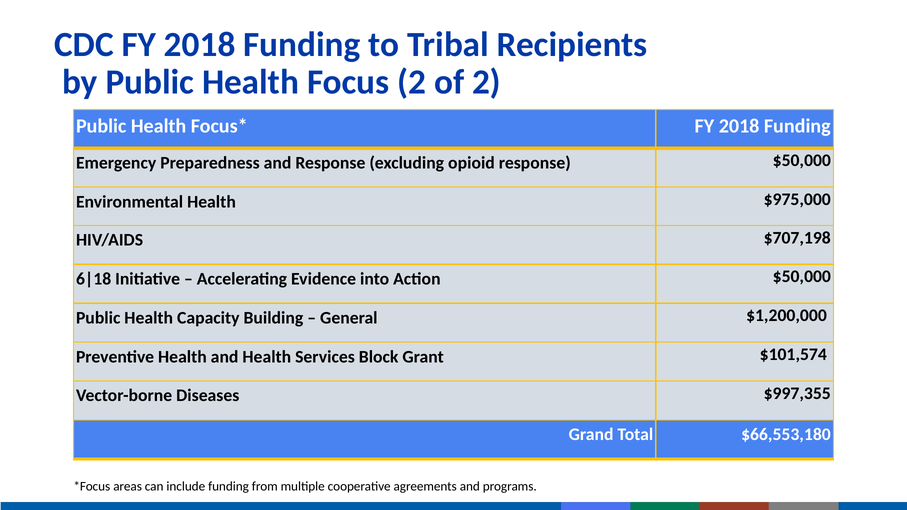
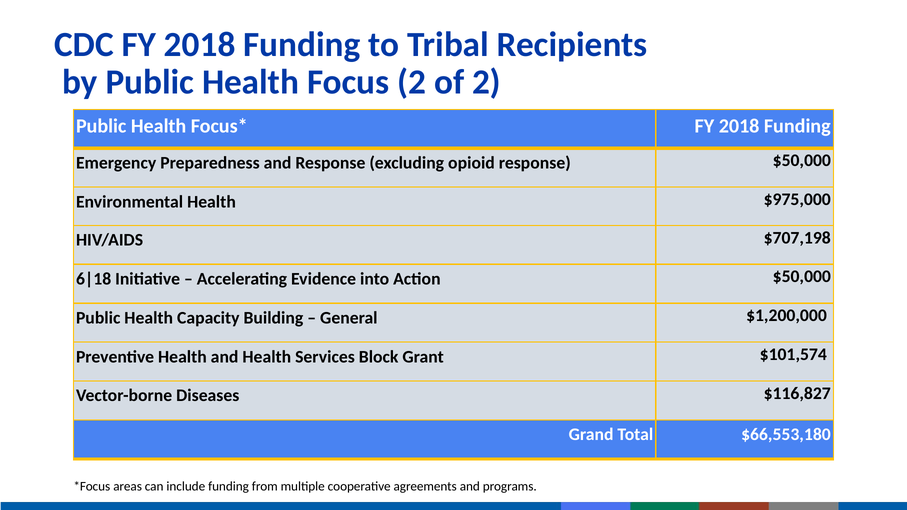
$997,355: $997,355 -> $116,827
